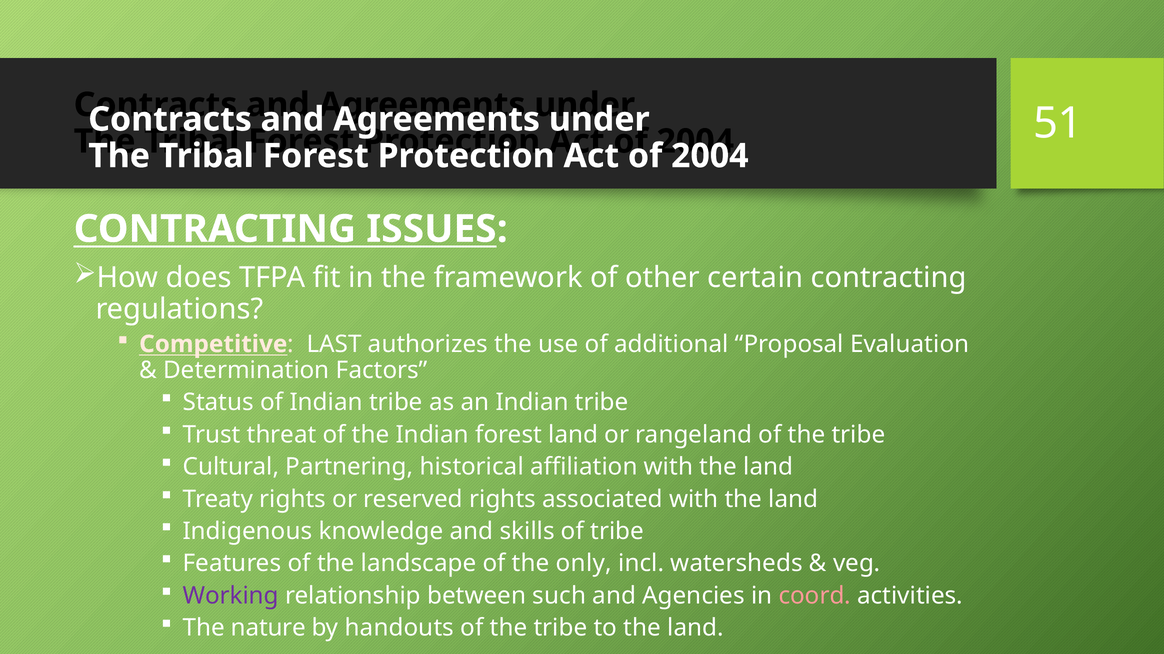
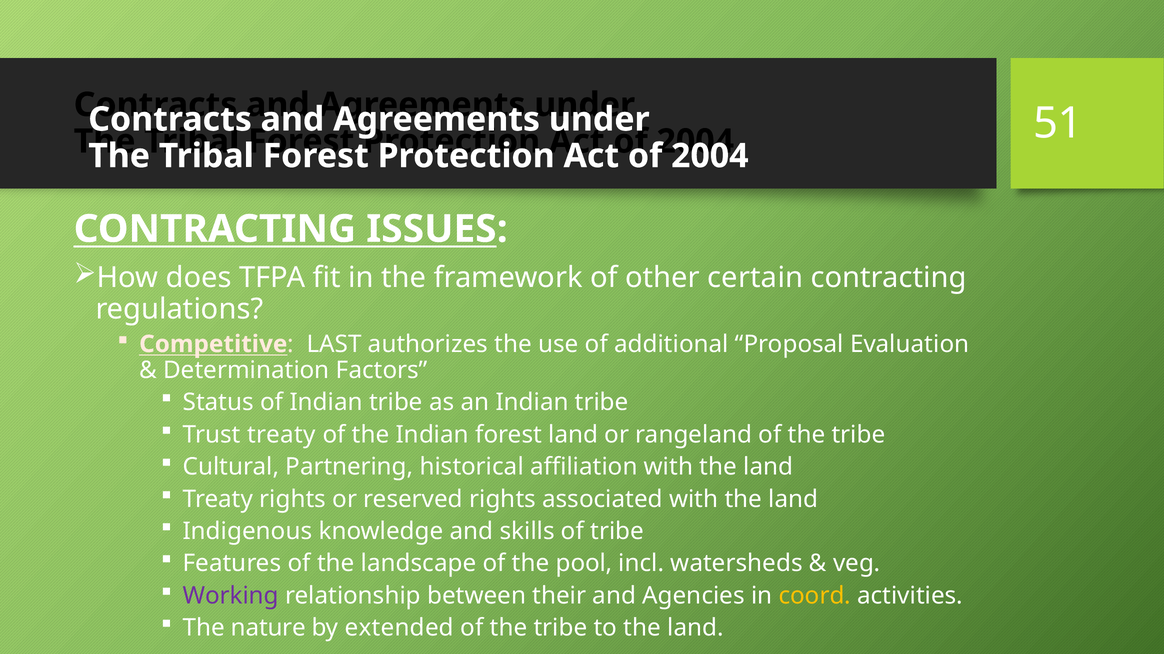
Trust threat: threat -> treaty
only: only -> pool
such: such -> their
coord colour: pink -> yellow
handouts: handouts -> extended
